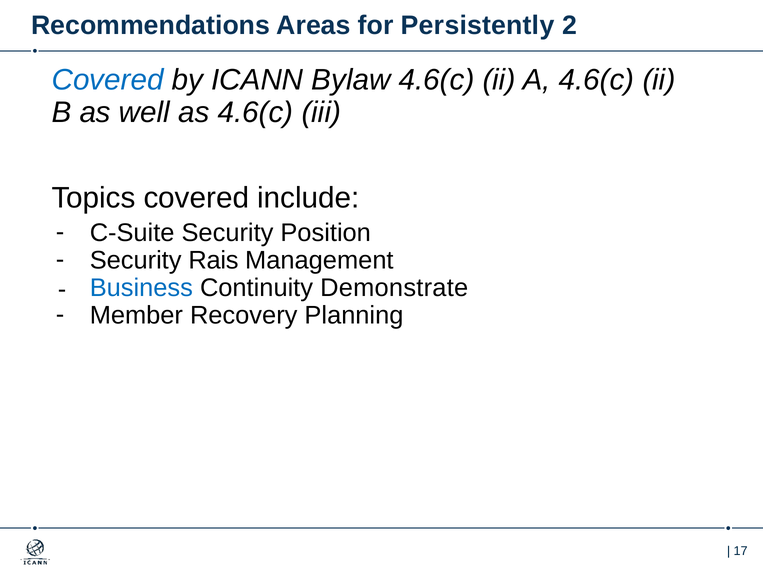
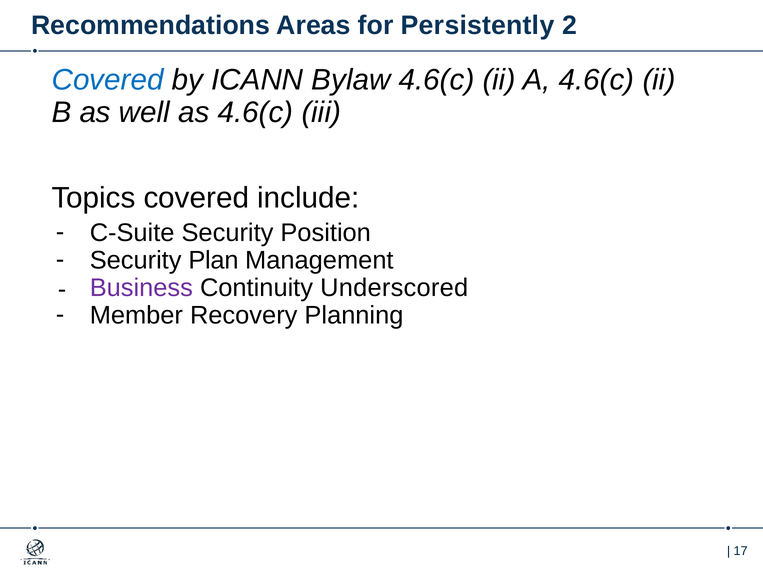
Rais: Rais -> Plan
Business colour: blue -> purple
Demonstrate: Demonstrate -> Underscored
